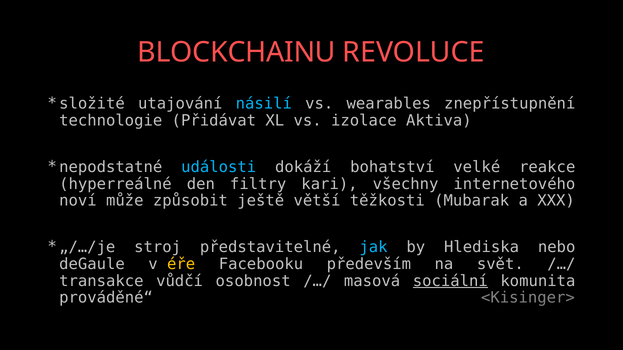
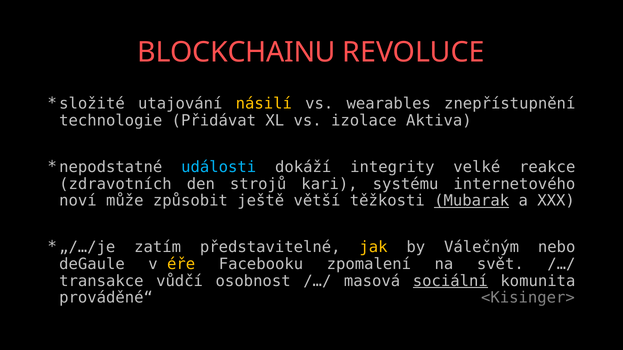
násilí colour: light blue -> yellow
bohatství: bohatství -> integrity
hyperreálné: hyperreálné -> zdravotních
filtry: filtry -> strojů
všechny: všechny -> systému
Mubarak underline: none -> present
stroj: stroj -> zatím
jak colour: light blue -> yellow
Hlediska: Hlediska -> Válečným
především: především -> zpomalení
